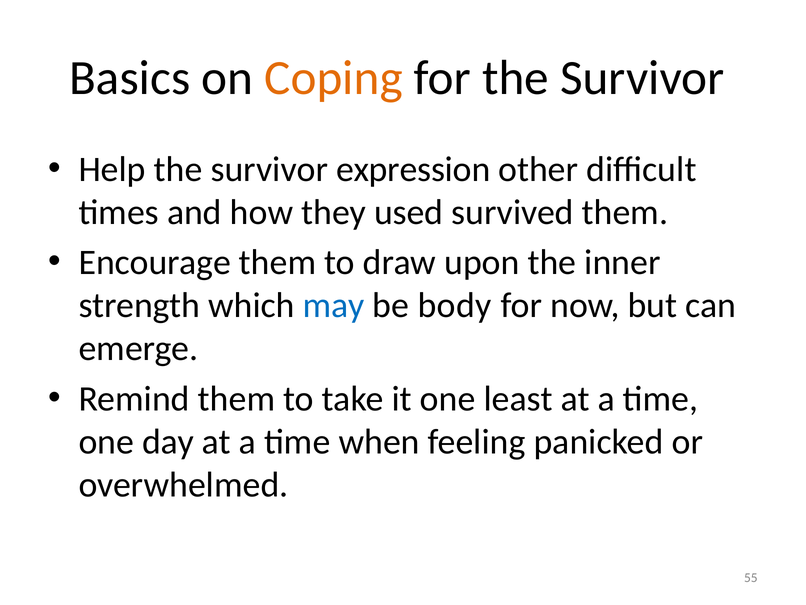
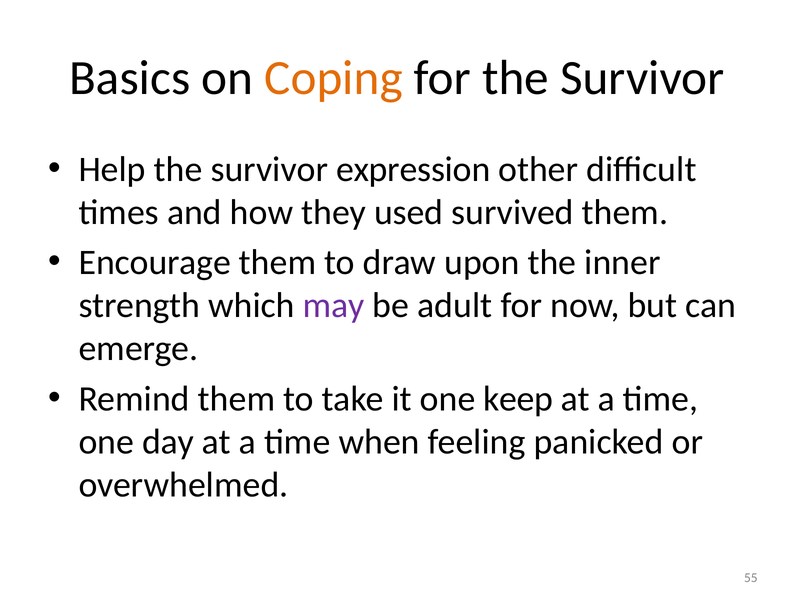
may colour: blue -> purple
body: body -> adult
least: least -> keep
